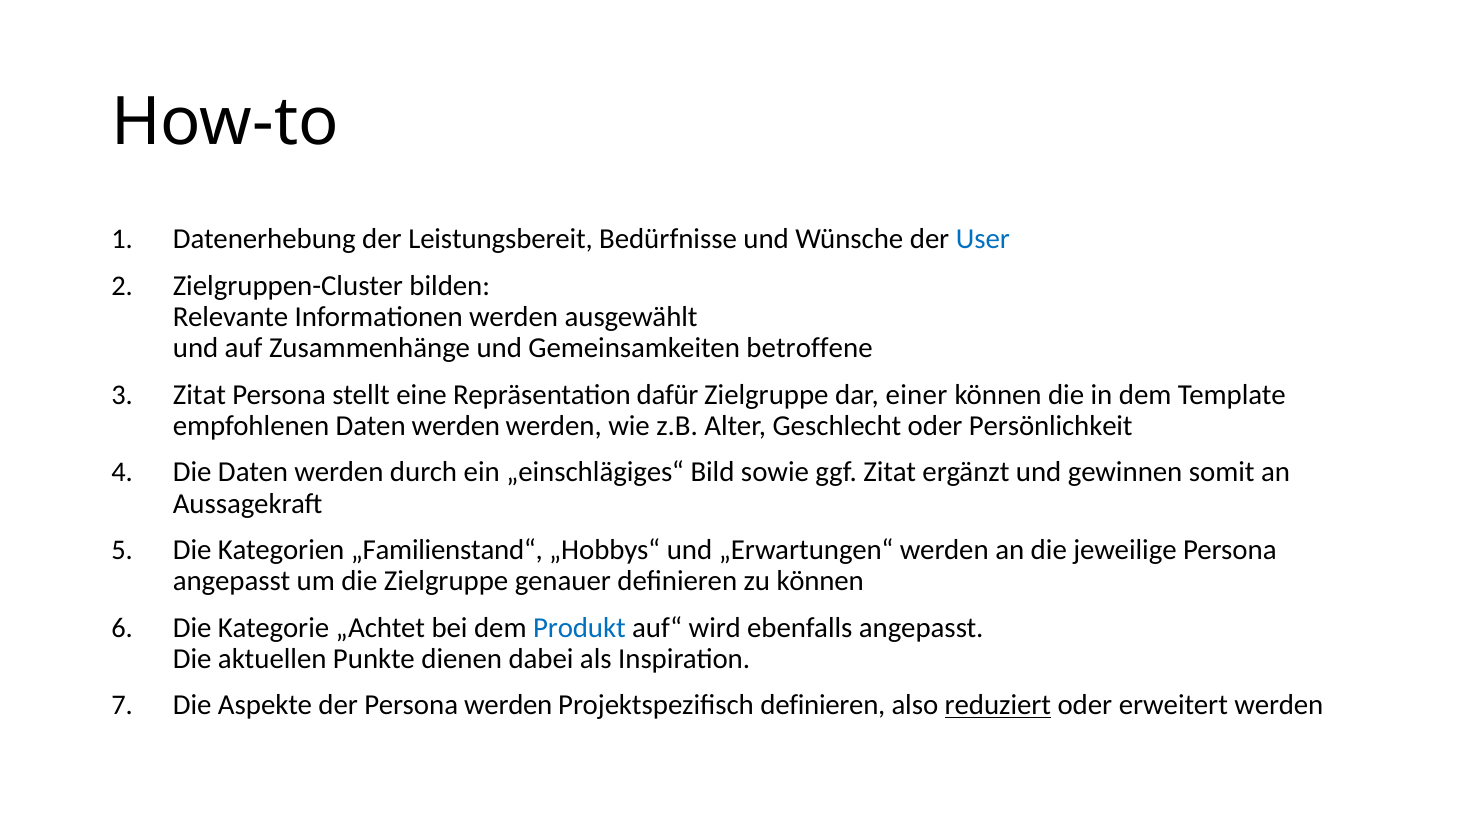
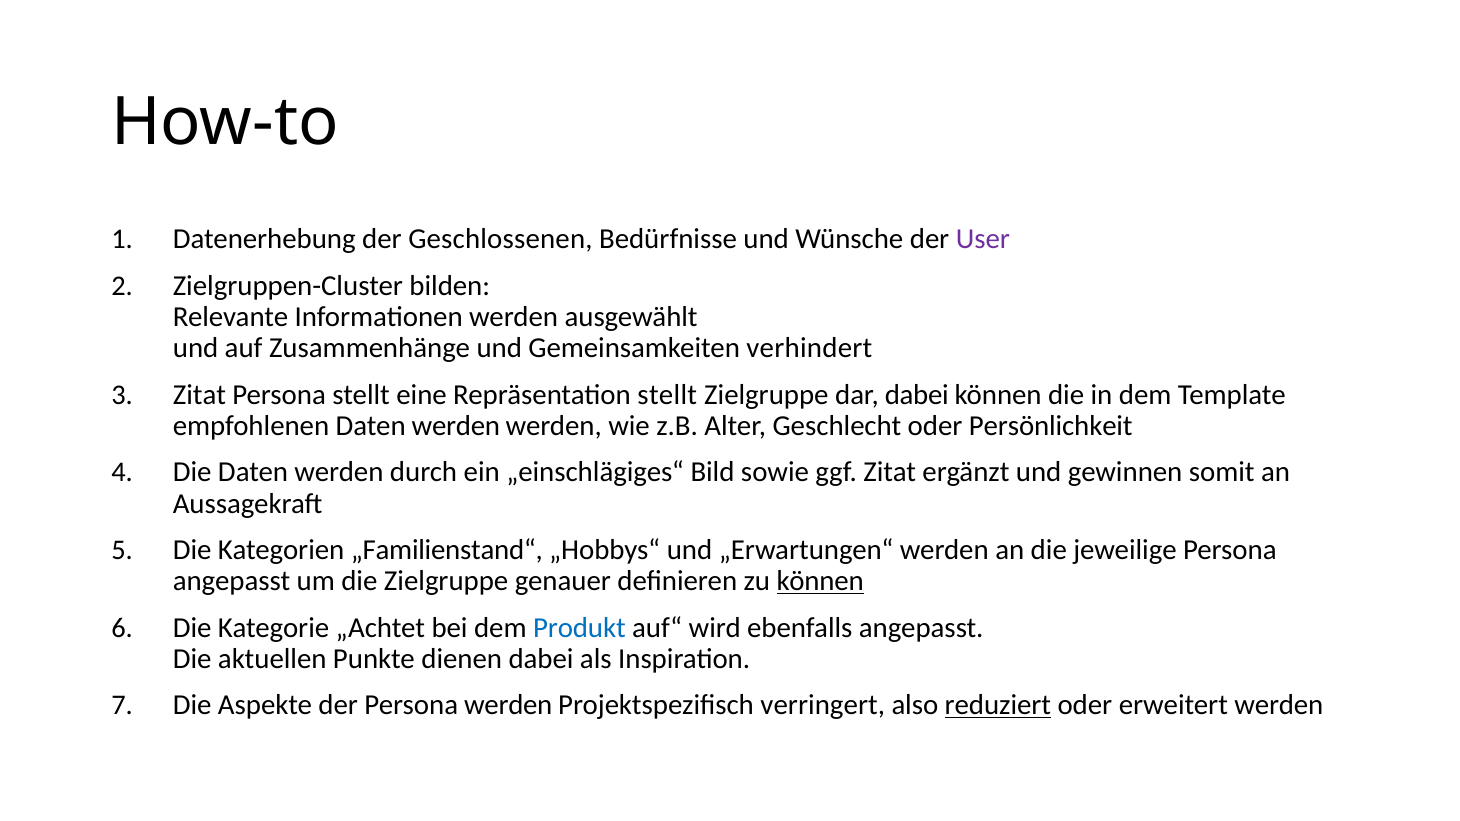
Leistungsbereit: Leistungsbereit -> Geschlossenen
User colour: blue -> purple
betroffene: betroffene -> verhindert
Repräsentation dafür: dafür -> stellt
dar einer: einer -> dabei
können at (820, 581) underline: none -> present
Projektspezifisch definieren: definieren -> verringert
